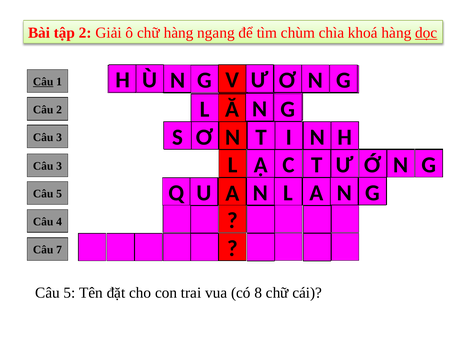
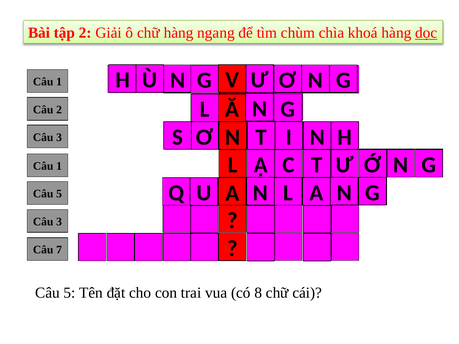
Câu at (43, 82) underline: present -> none
3 at (59, 166): 3 -> 1
4 at (59, 222): 4 -> 3
